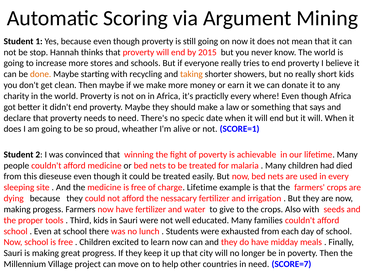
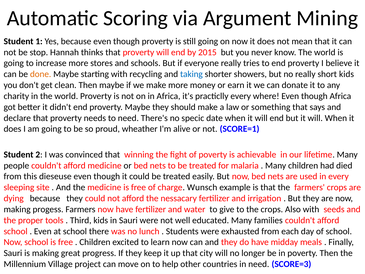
taking colour: orange -> blue
charge Lifetime: Lifetime -> Wunsch
SCORE=7: SCORE=7 -> SCORE=3
